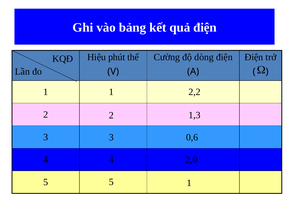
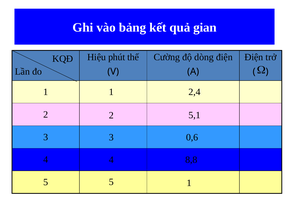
quả điện: điện -> gian
2,2: 2,2 -> 2,4
1,3: 1,3 -> 5,1
2,0: 2,0 -> 8,8
